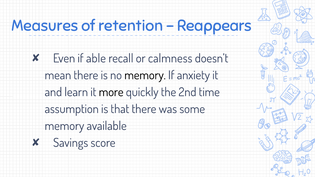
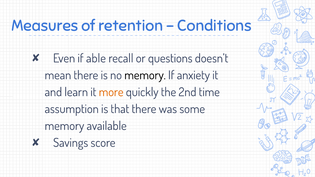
Reappears: Reappears -> Conditions
calmness: calmness -> questions
more colour: black -> orange
